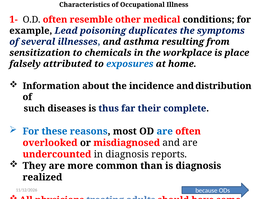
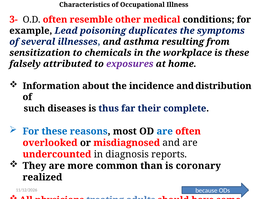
1-: 1- -> 3-
is place: place -> these
exposures at (130, 64) colour: blue -> purple
is diagnosis: diagnosis -> coronary
